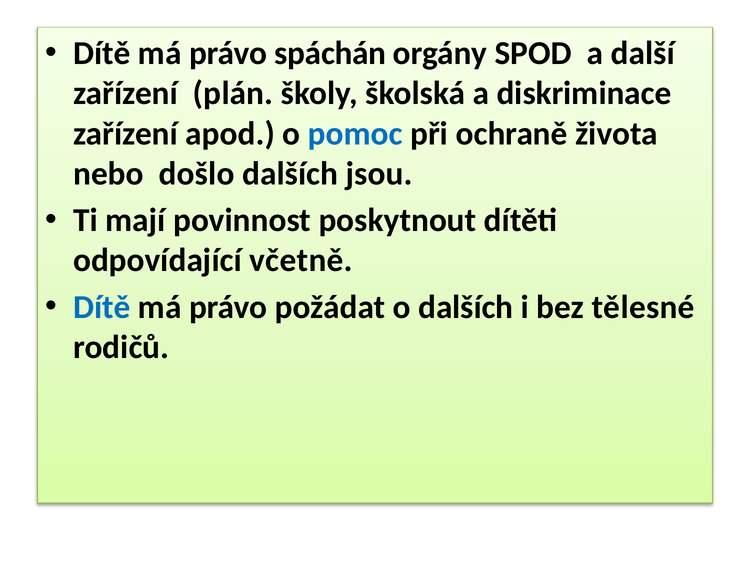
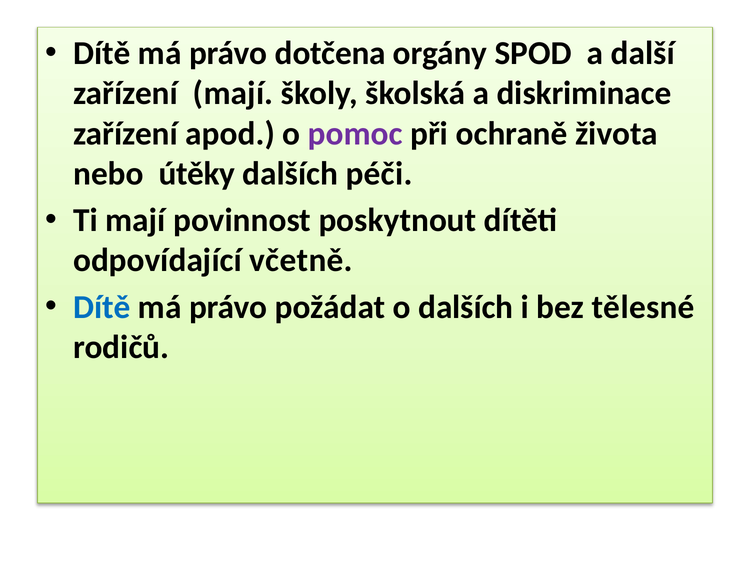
spáchán: spáchán -> dotčena
zařízení plán: plán -> mají
pomoc colour: blue -> purple
došlo: došlo -> útěky
jsou: jsou -> péči
